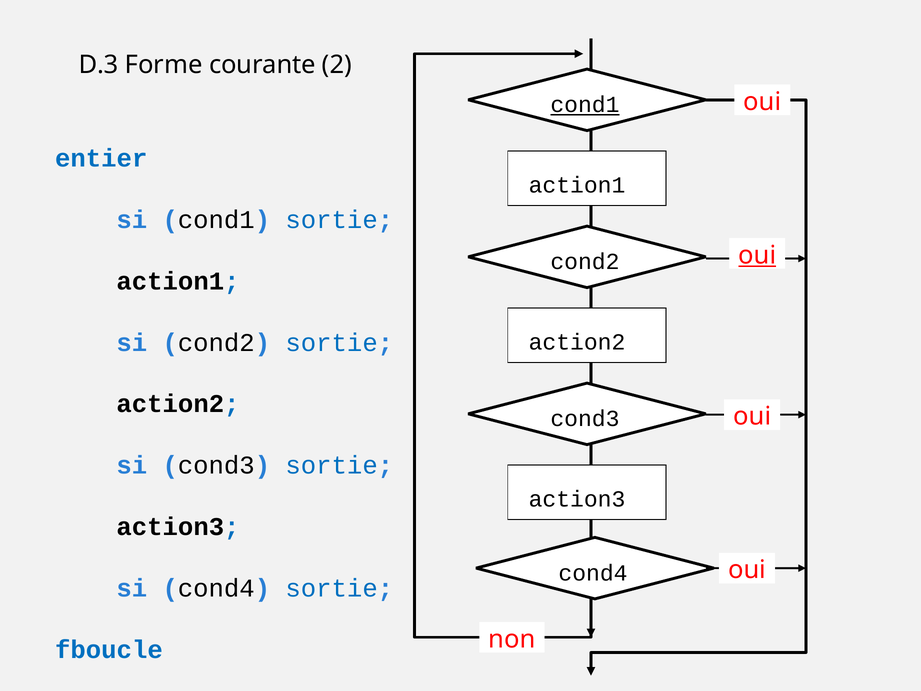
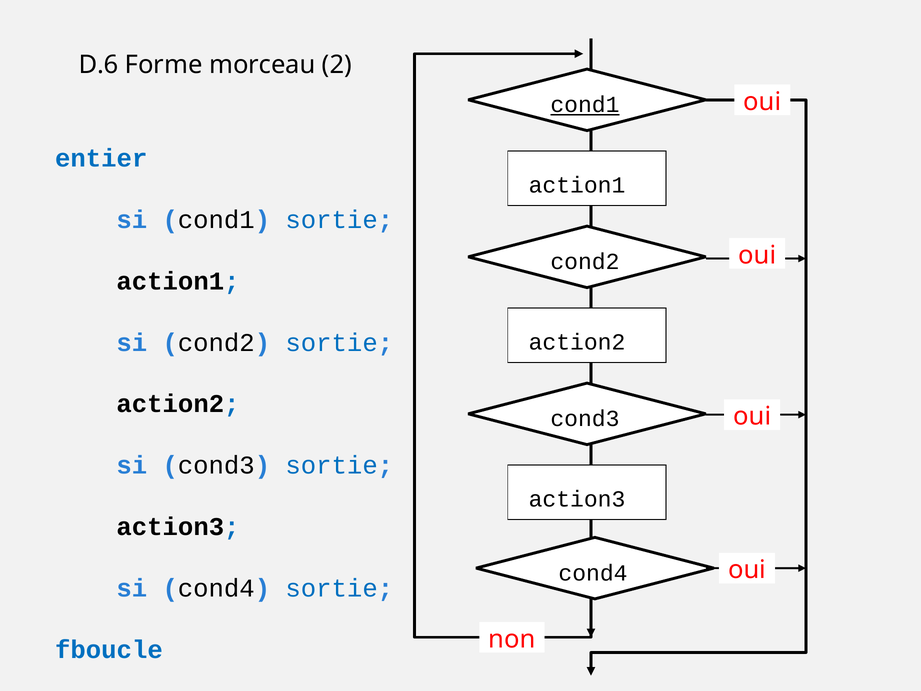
D.3: D.3 -> D.6
courante: courante -> morceau
oui at (757, 255) underline: present -> none
